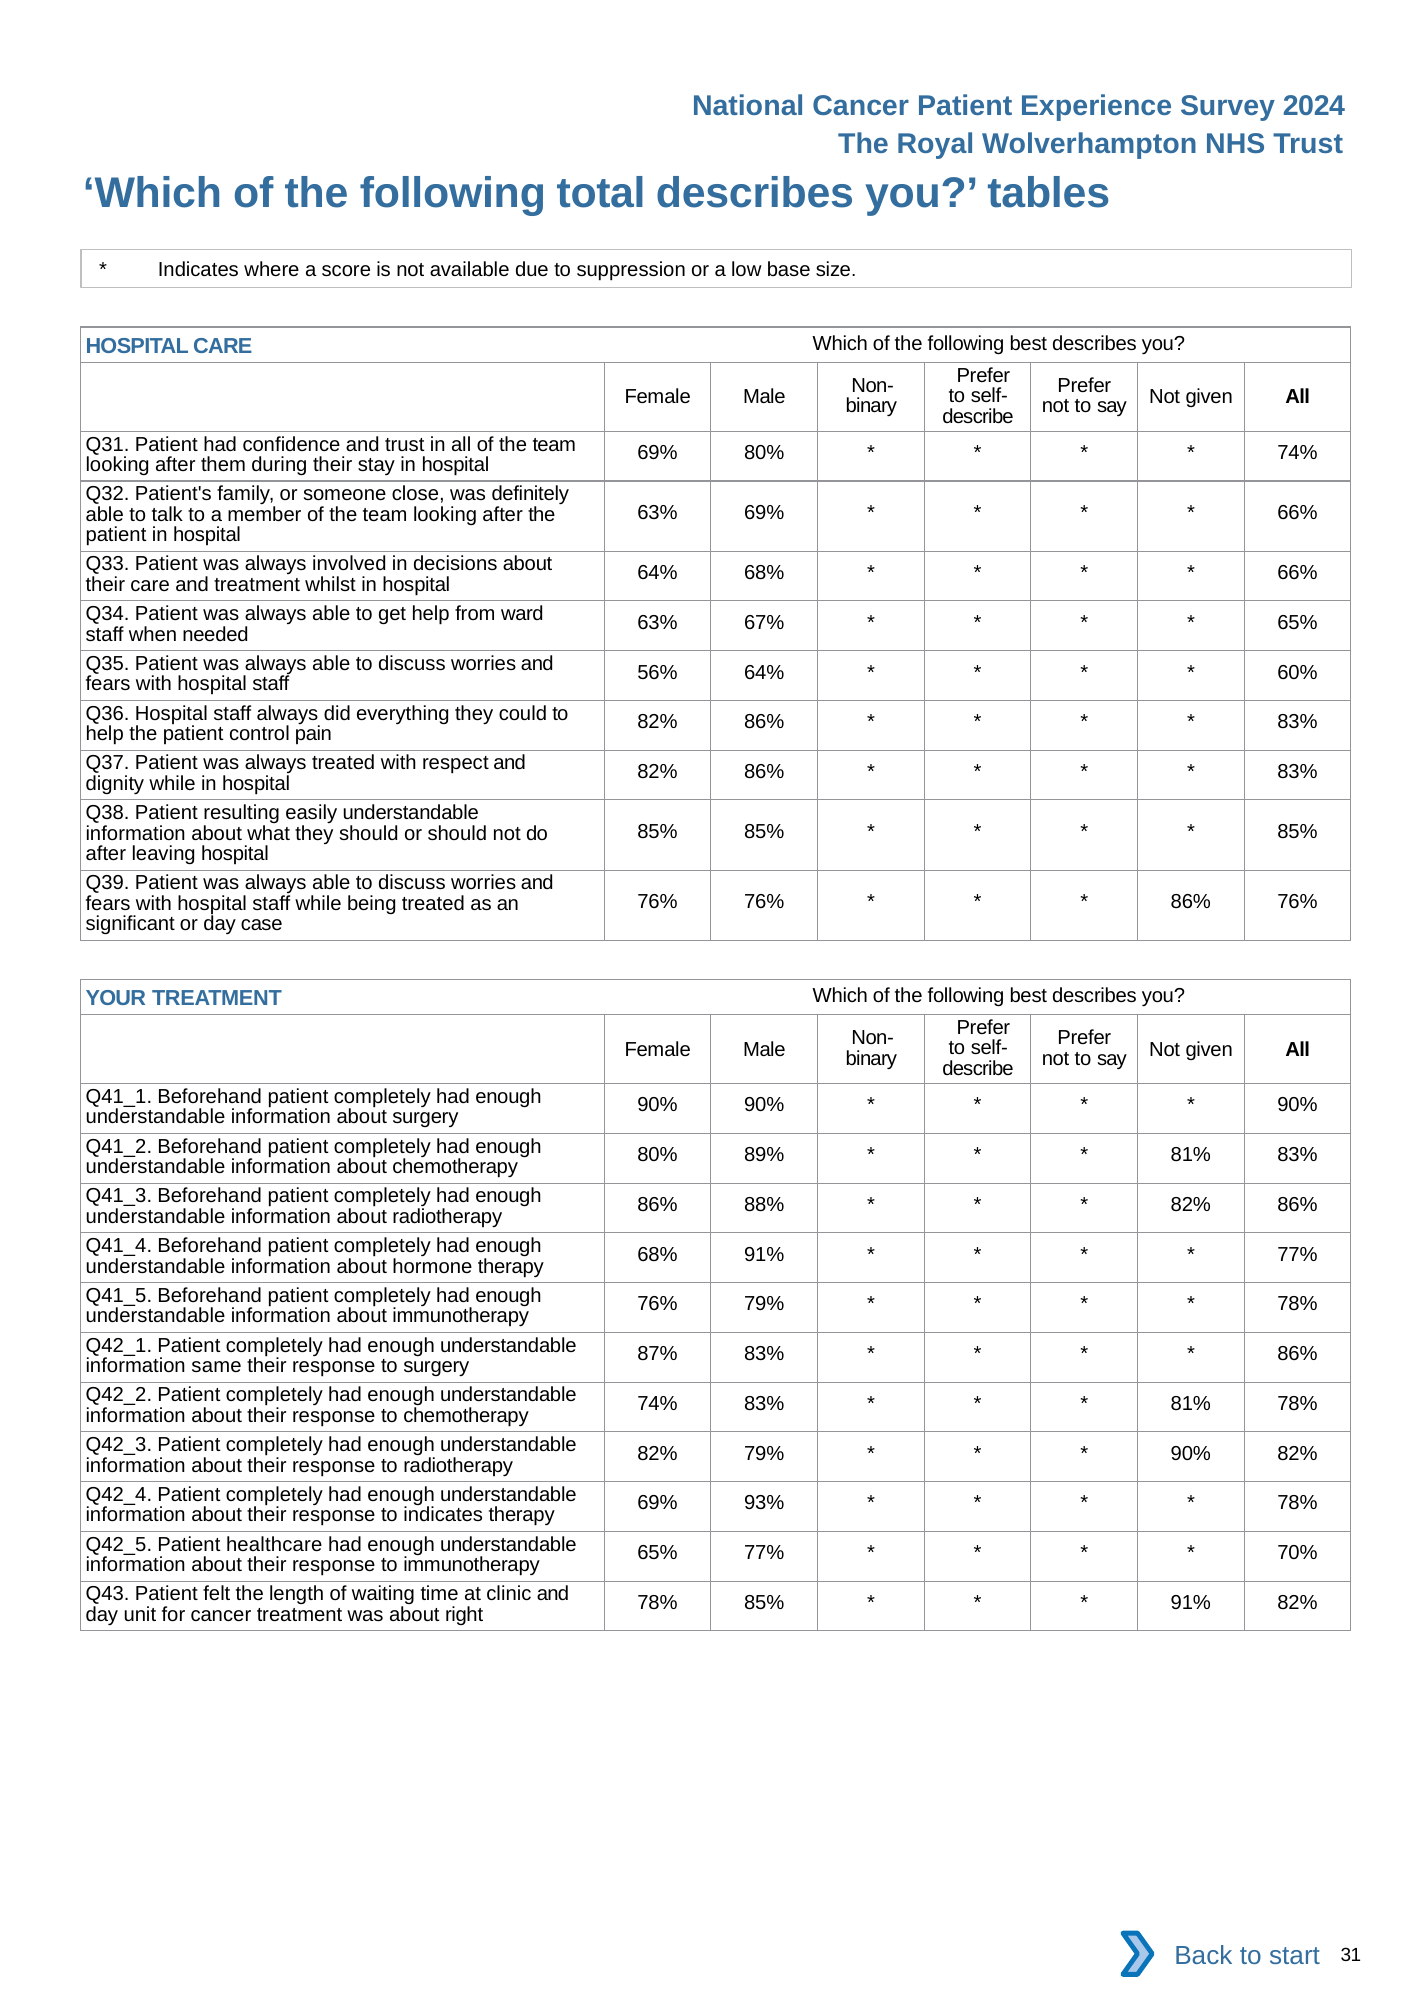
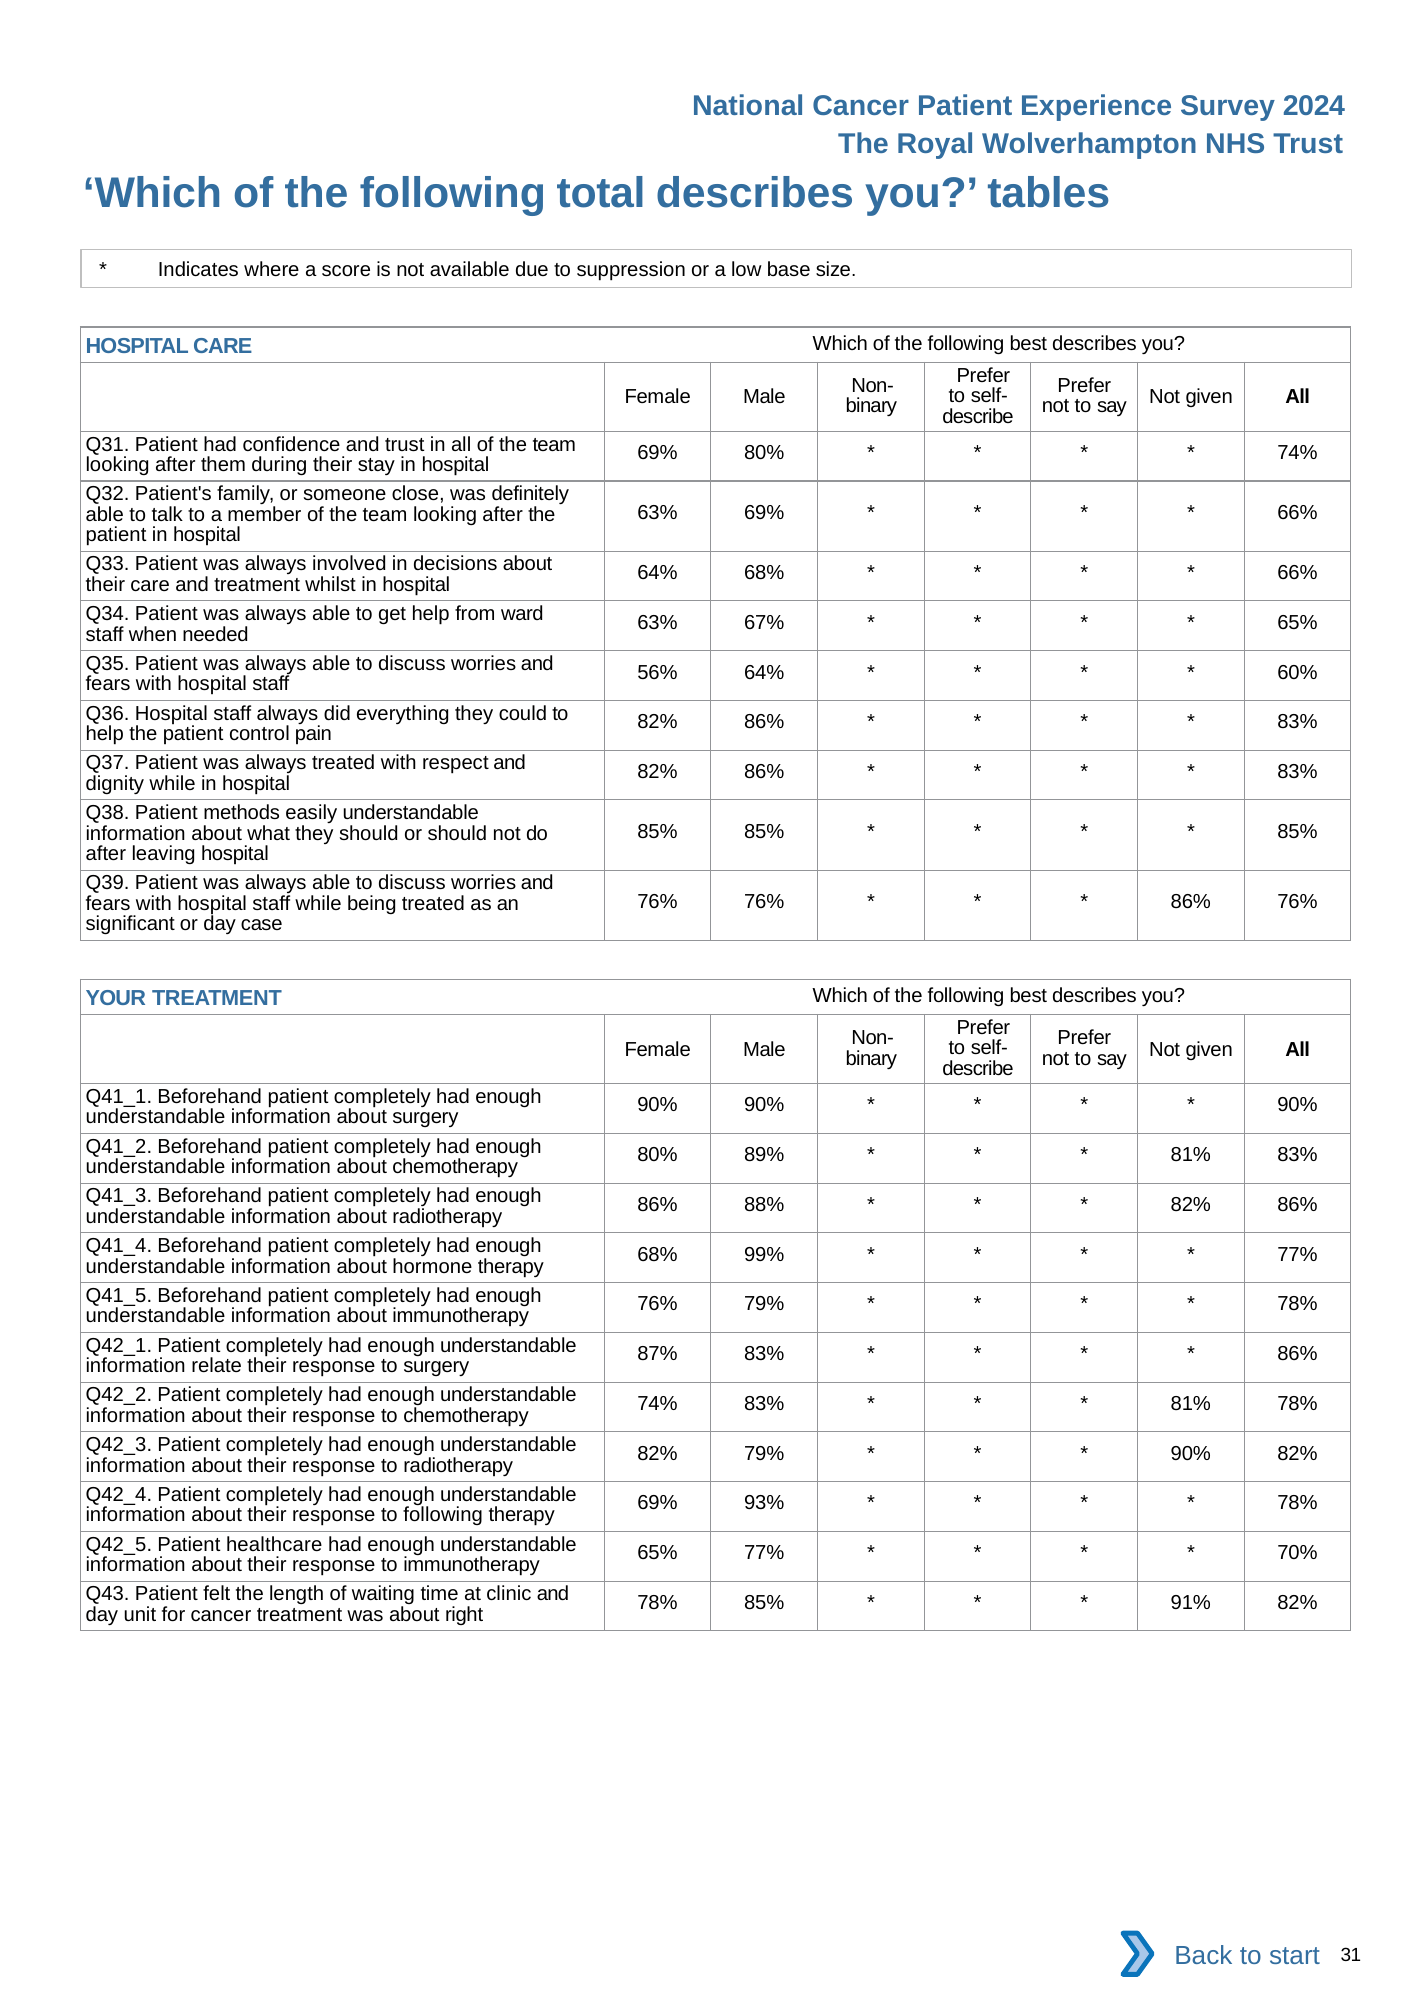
resulting: resulting -> methods
68% 91%: 91% -> 99%
same: same -> relate
to indicates: indicates -> following
